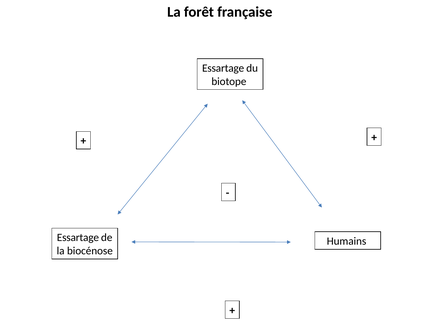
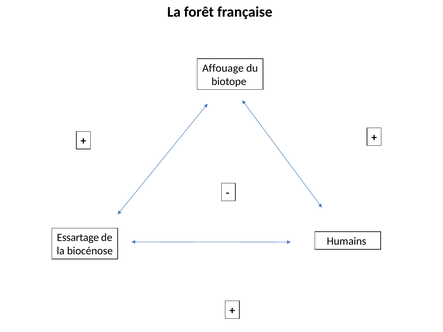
Essartage at (223, 68): Essartage -> Affouage
